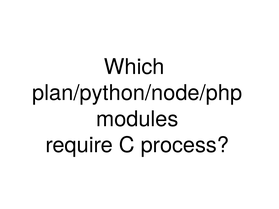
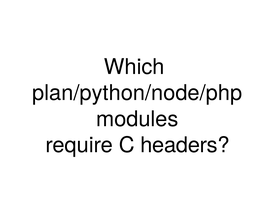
process: process -> headers
